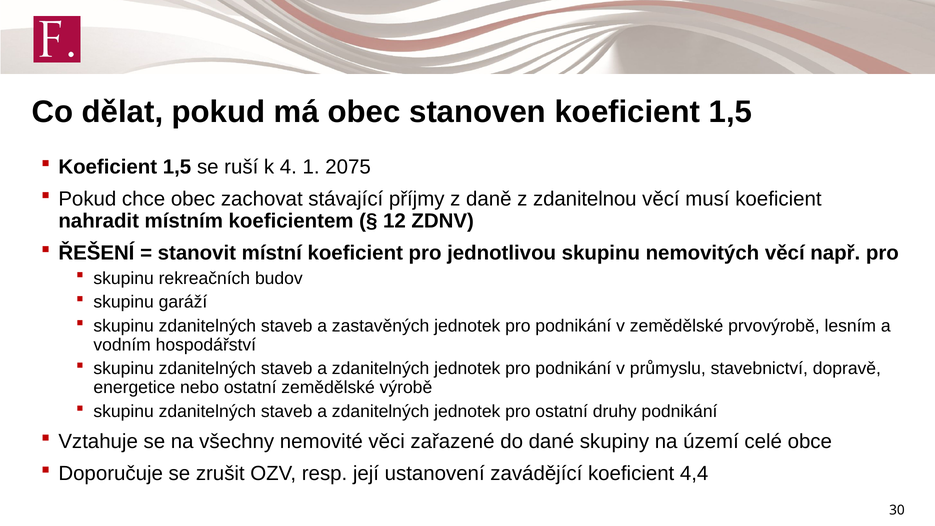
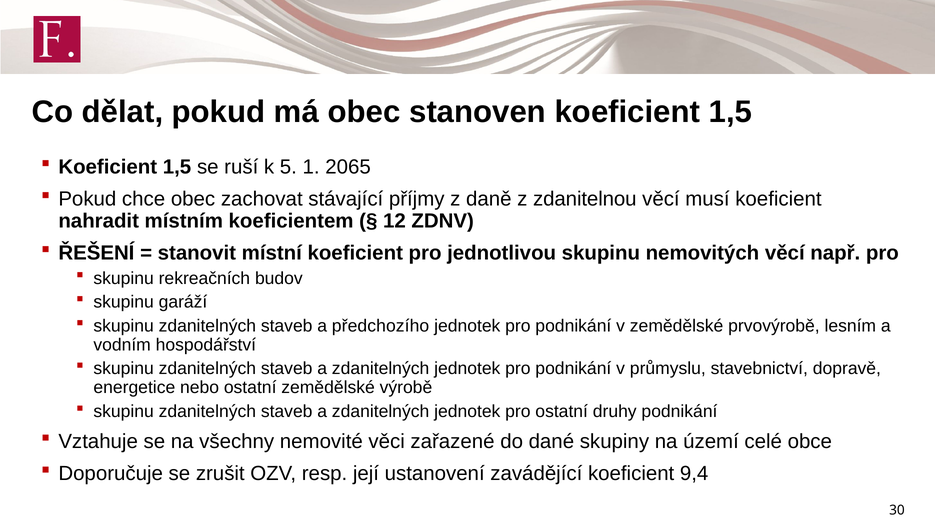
4: 4 -> 5
2075: 2075 -> 2065
zastavěných: zastavěných -> předchozího
4,4: 4,4 -> 9,4
